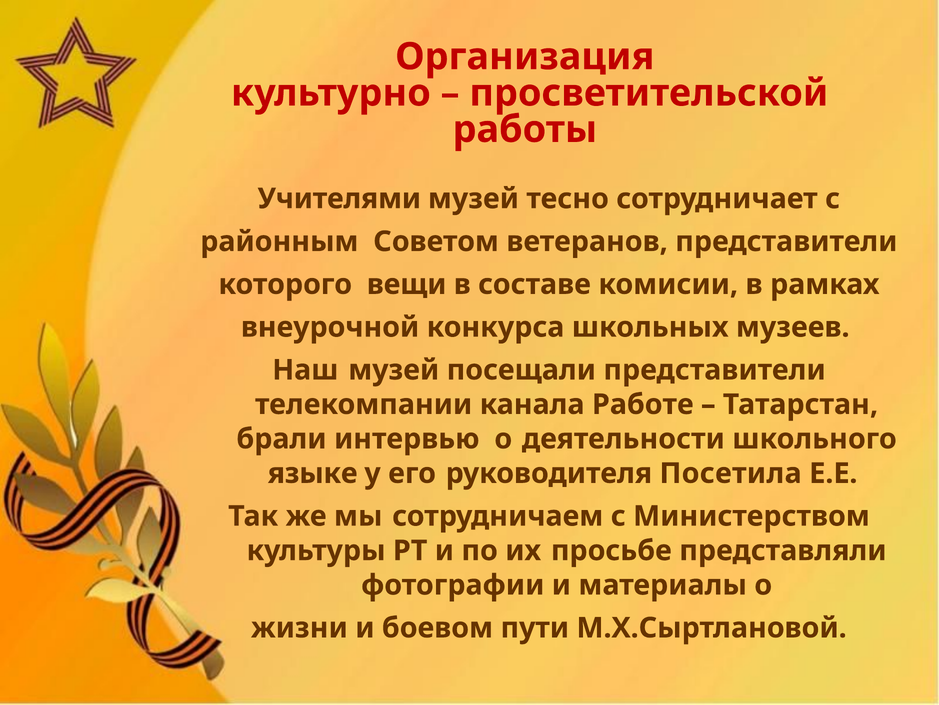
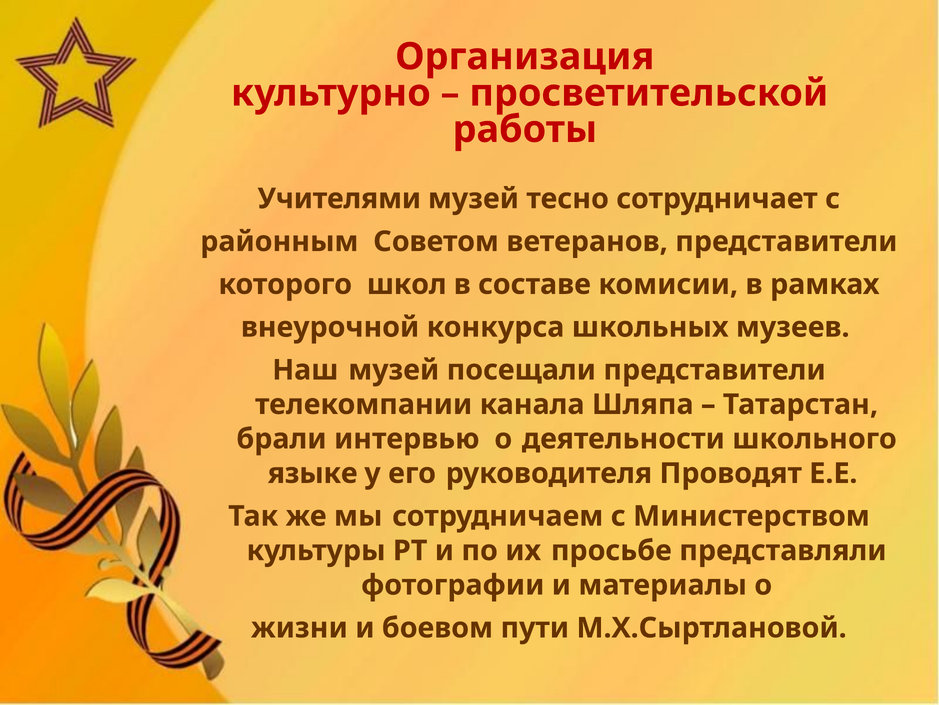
вещи: вещи -> школ
Работе: Работе -> Шляпа
Посетила: Посетила -> Проводят
